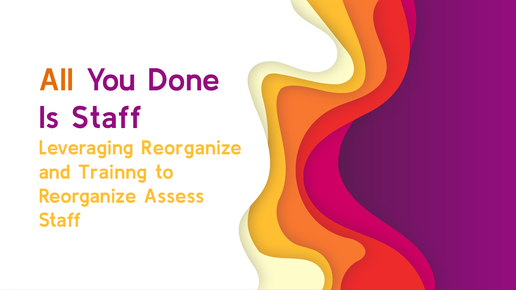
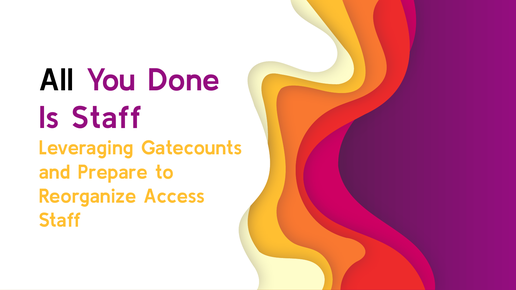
All colour: orange -> black
Leveraging Reorganize: Reorganize -> Gatecounts
Trainng: Trainng -> Prepare
Assess: Assess -> Access
